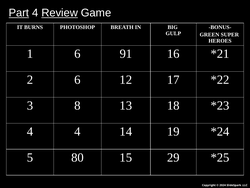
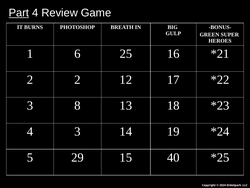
Review underline: present -> none
91: 91 -> 25
2 6: 6 -> 2
4 4: 4 -> 3
80: 80 -> 29
29: 29 -> 40
